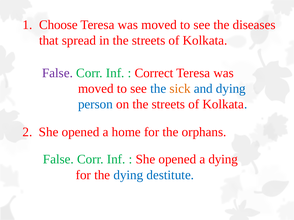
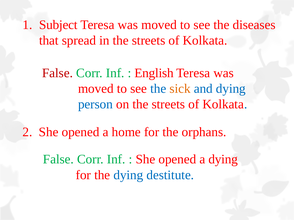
Choose: Choose -> Subject
False at (57, 73) colour: purple -> red
Correct: Correct -> English
